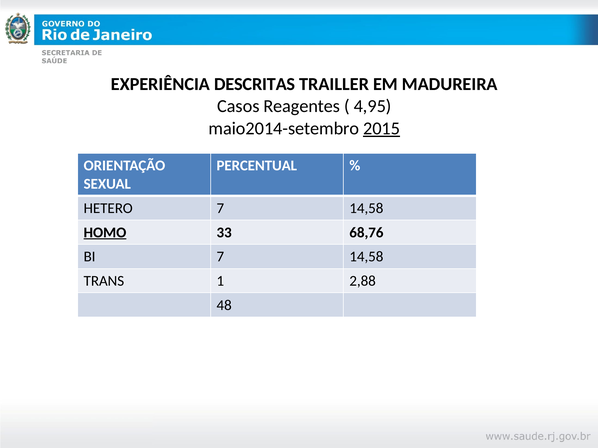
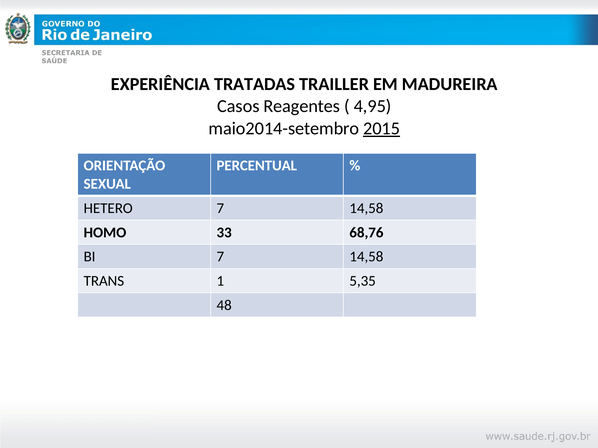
DESCRITAS: DESCRITAS -> TRATADAS
HOMO underline: present -> none
2,88: 2,88 -> 5,35
